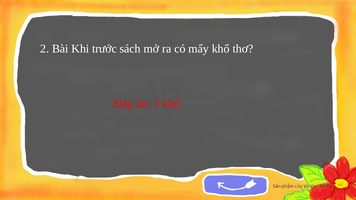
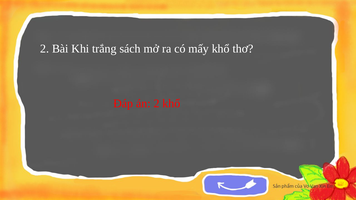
trước: trước -> trắng
án 1: 1 -> 2
